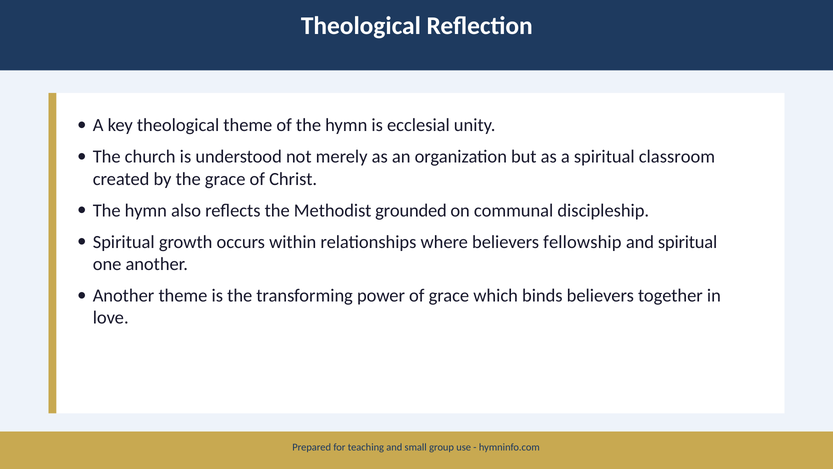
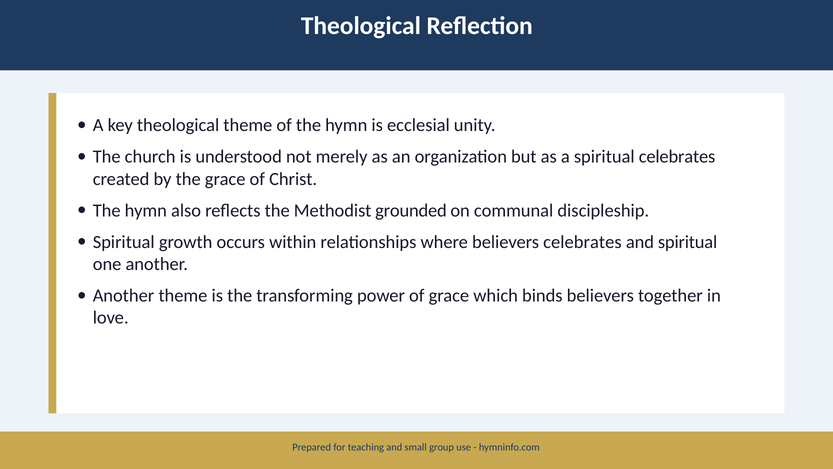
spiritual classroom: classroom -> celebrates
believers fellowship: fellowship -> celebrates
